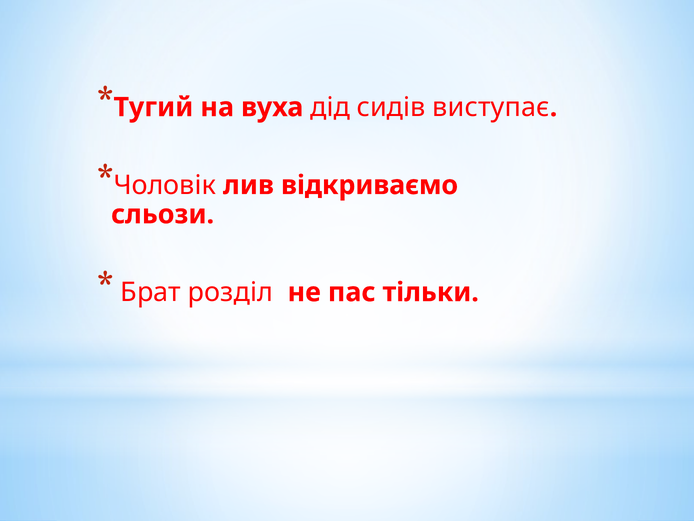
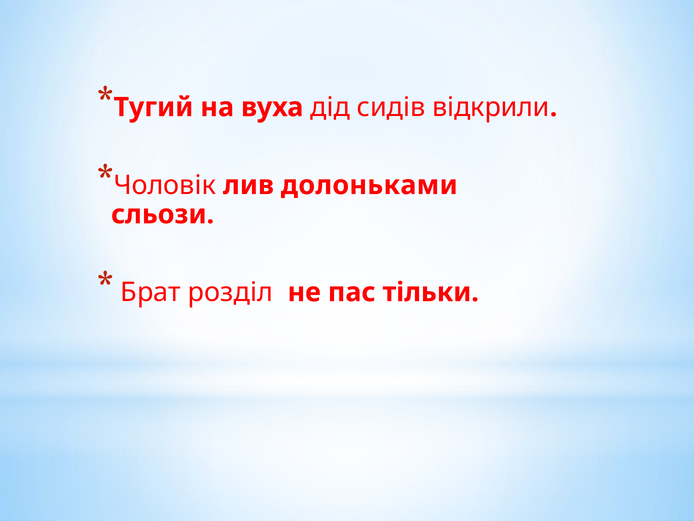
виступає: виступає -> відкрили
відкриваємо: відкриваємо -> долоньками
